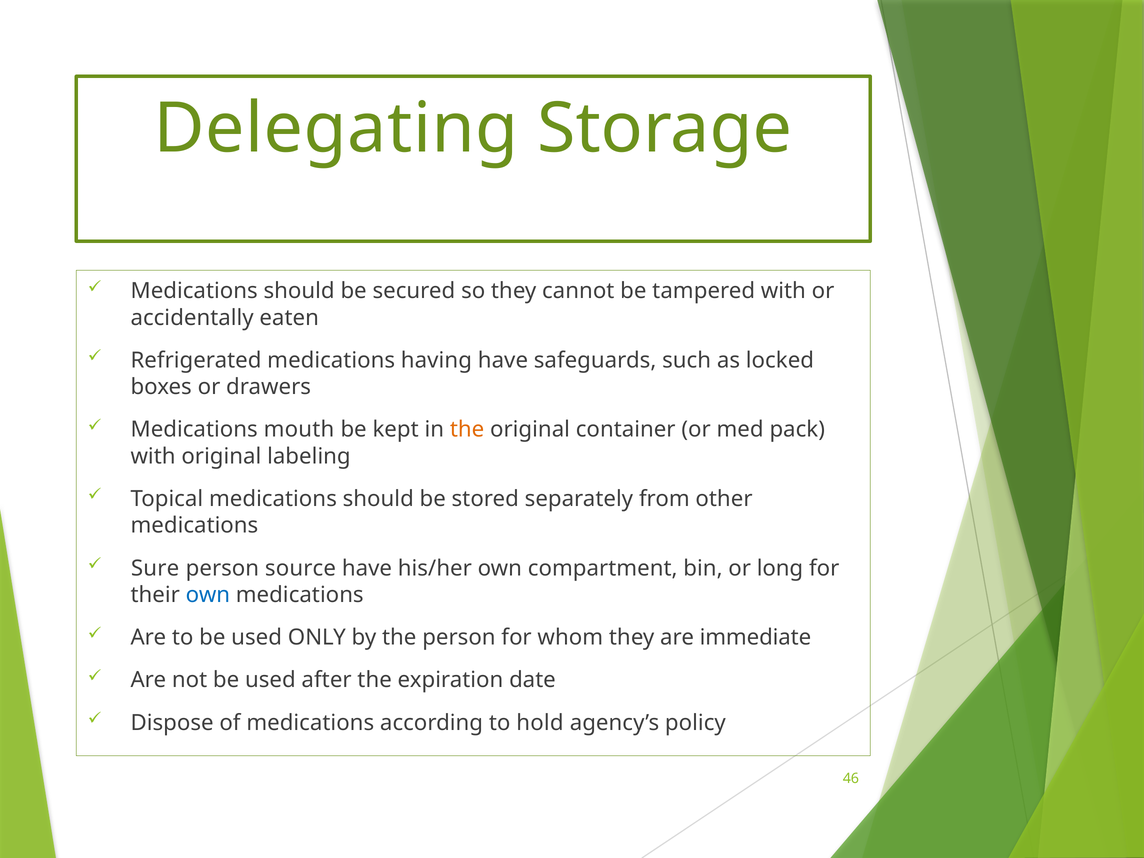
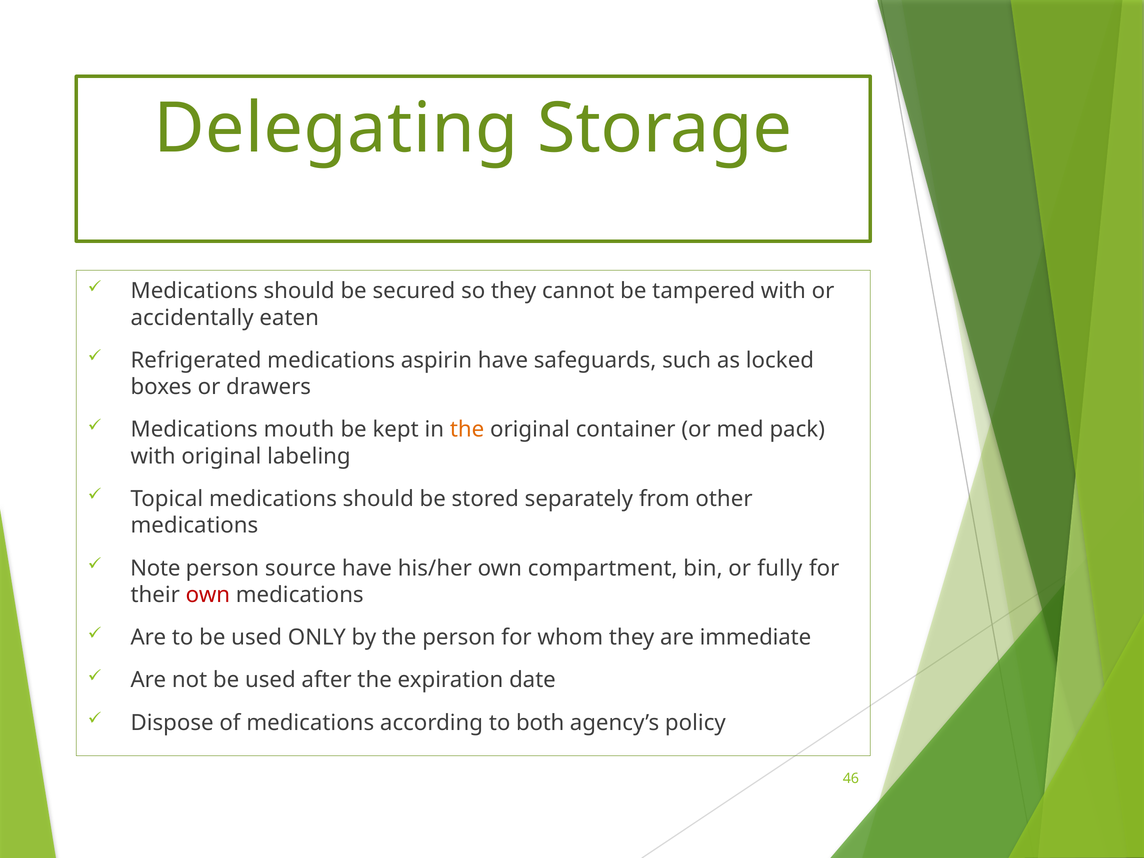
having: having -> aspirin
Sure: Sure -> Note
long: long -> fully
own at (208, 595) colour: blue -> red
hold: hold -> both
